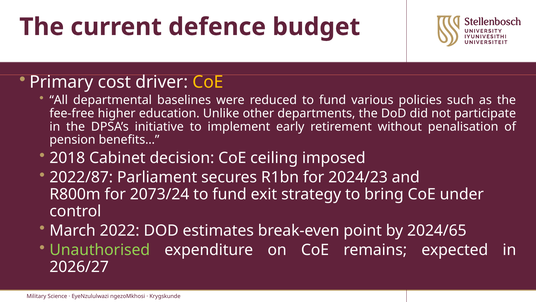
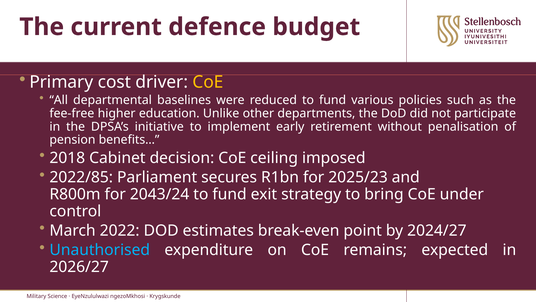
2022/87: 2022/87 -> 2022/85
2024/23: 2024/23 -> 2025/23
2073/24: 2073/24 -> 2043/24
2024/65: 2024/65 -> 2024/27
Unauthorised colour: light green -> light blue
